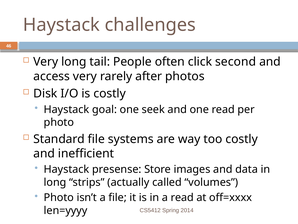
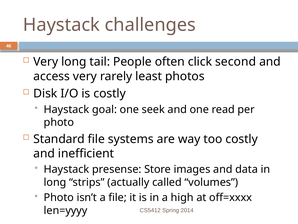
after: after -> least
a read: read -> high
